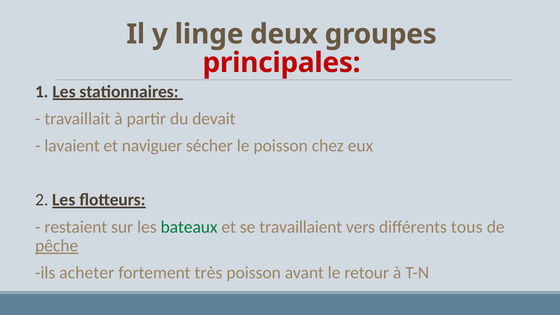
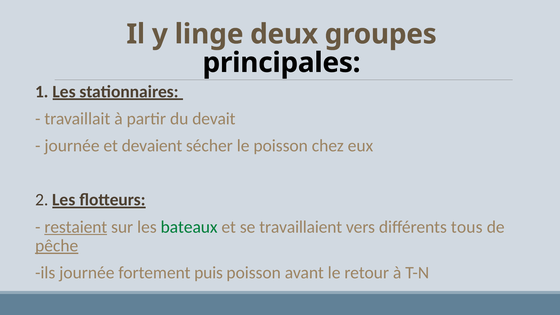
principales colour: red -> black
lavaient at (72, 146): lavaient -> journée
naviguer: naviguer -> devaient
restaient underline: none -> present
ils acheter: acheter -> journée
très: très -> puis
